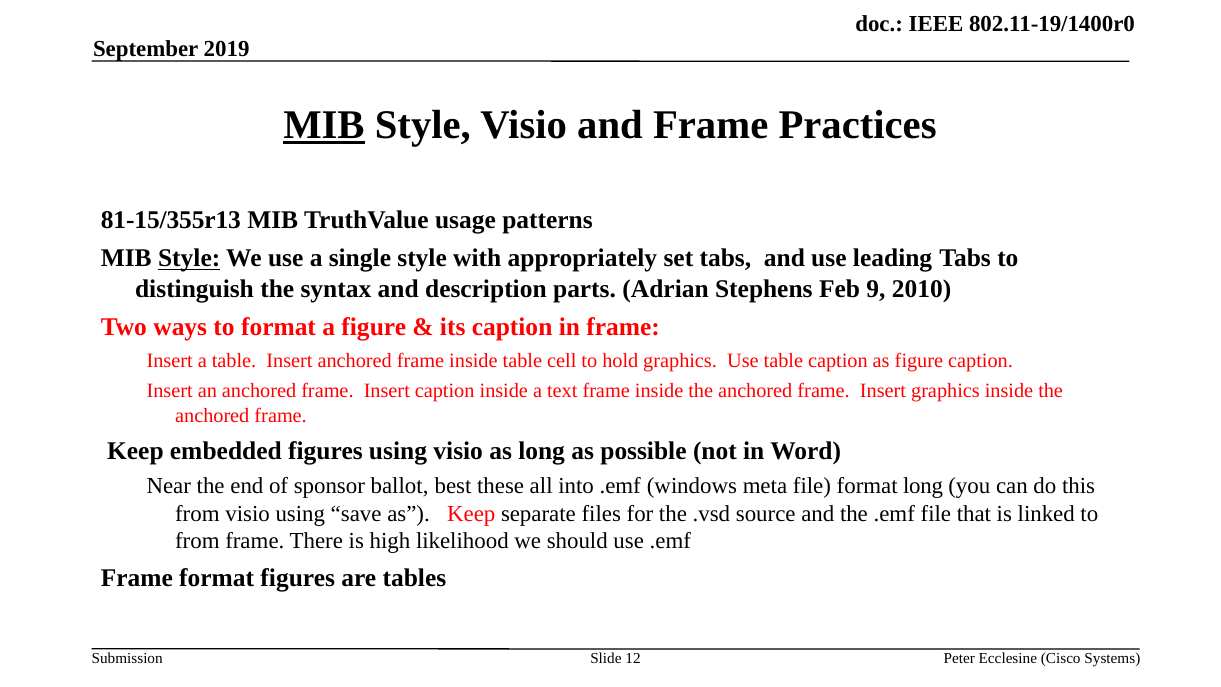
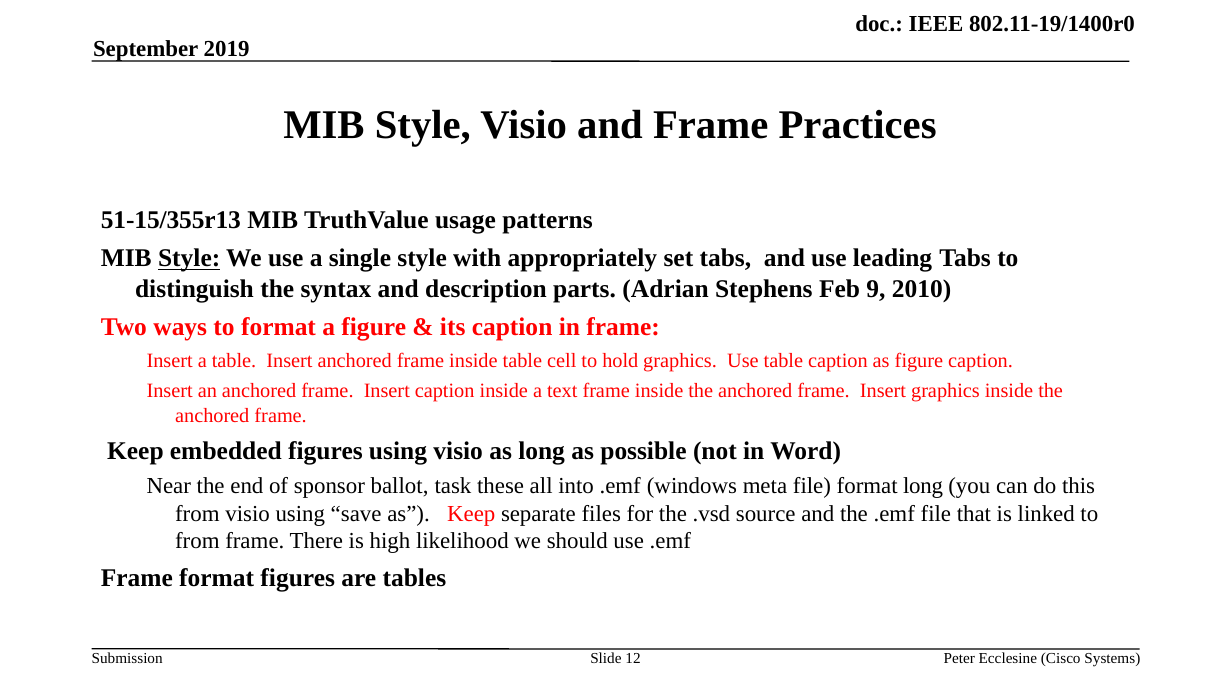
MIB at (324, 125) underline: present -> none
81-15/355r13: 81-15/355r13 -> 51-15/355r13
best: best -> task
